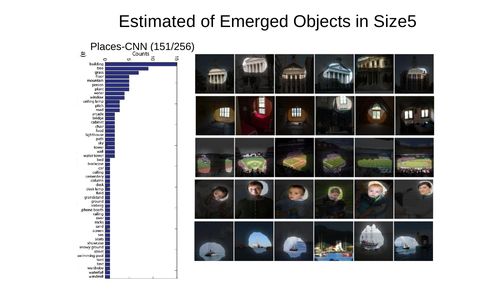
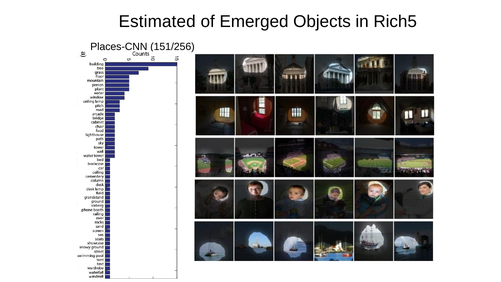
Size5: Size5 -> Rich5
